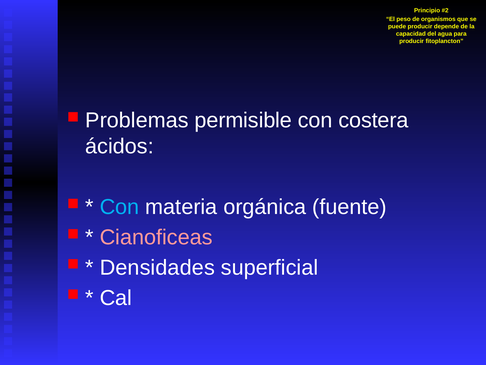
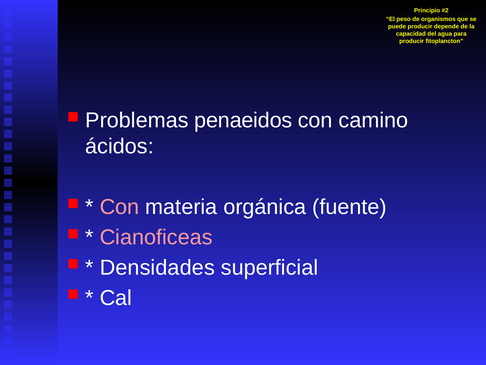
permisible: permisible -> penaeidos
costera: costera -> camino
Con at (119, 207) colour: light blue -> pink
